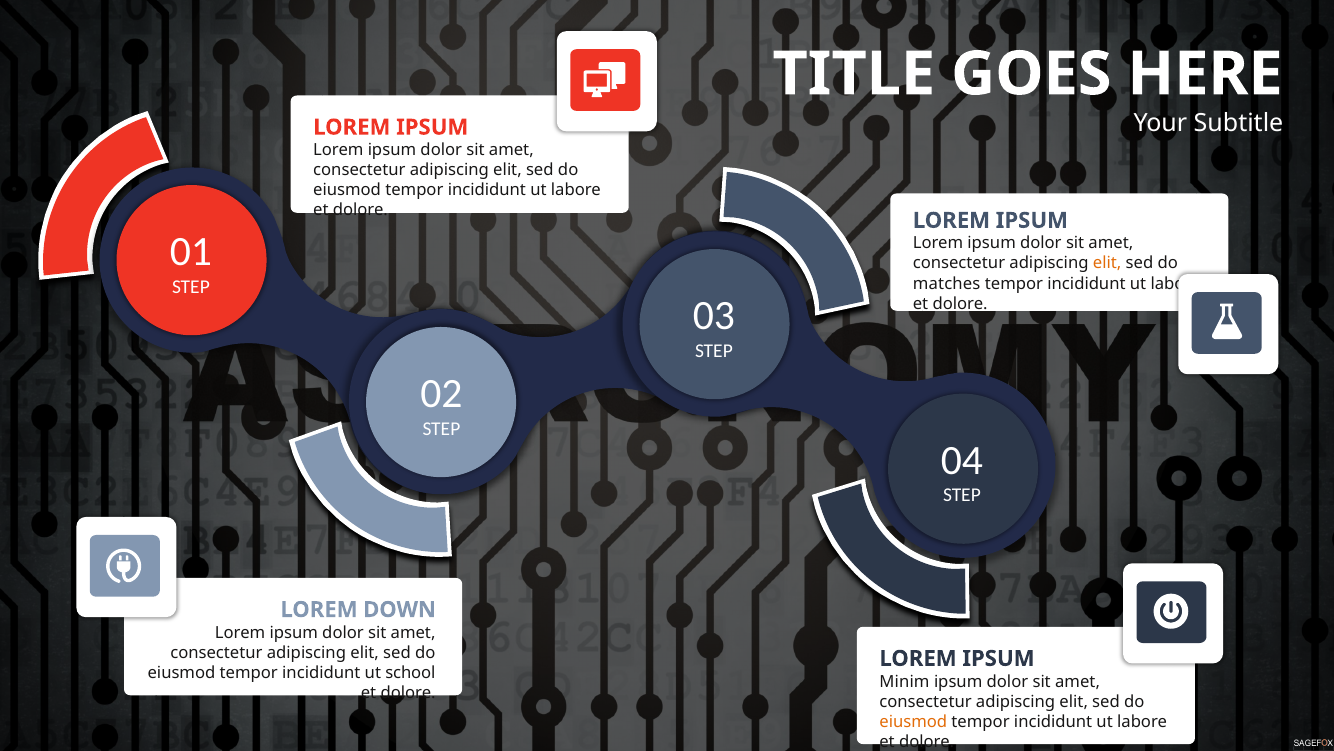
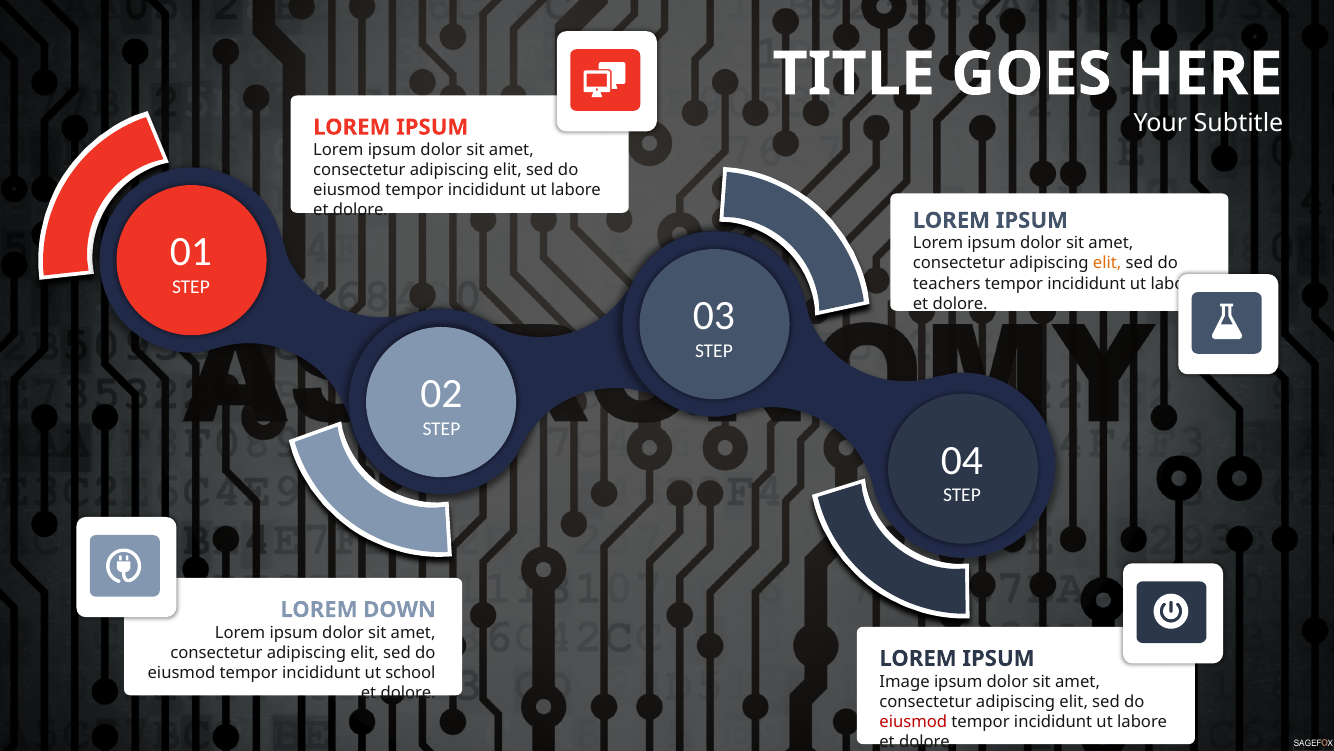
matches: matches -> teachers
Minim: Minim -> Image
eiusmod at (913, 721) colour: orange -> red
